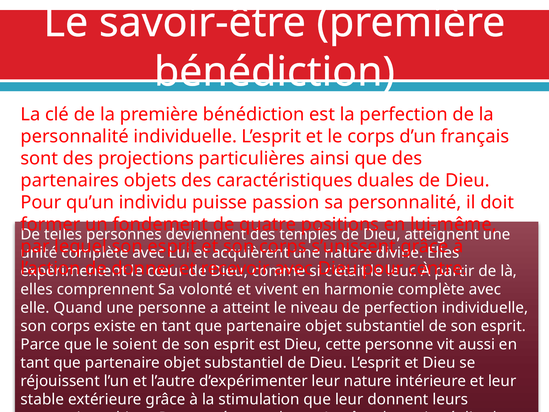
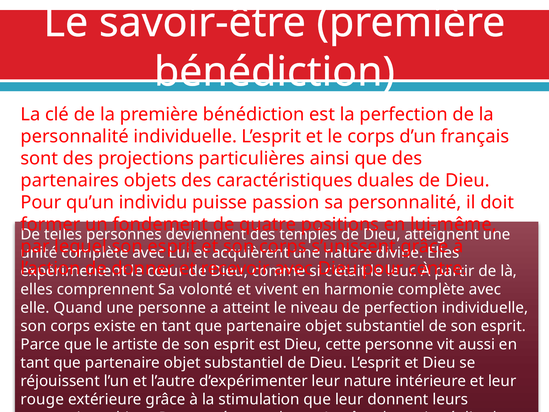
soient: soient -> artiste
stable: stable -> rouge
